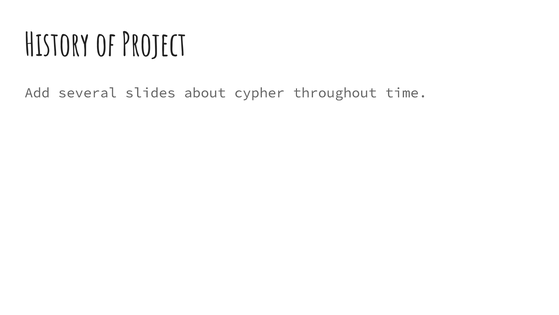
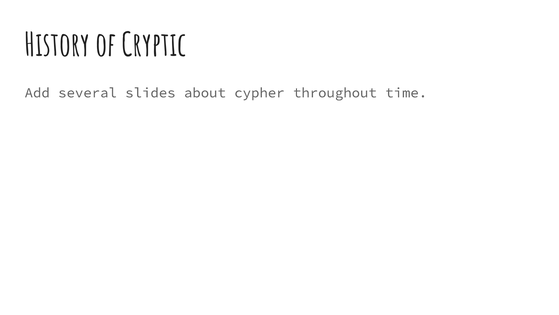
Project: Project -> Cryptic
